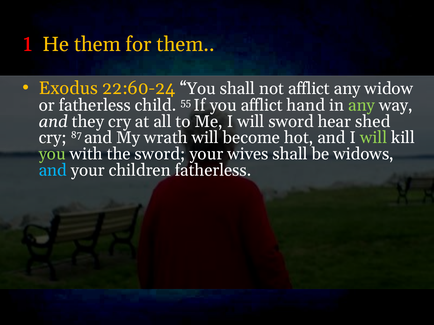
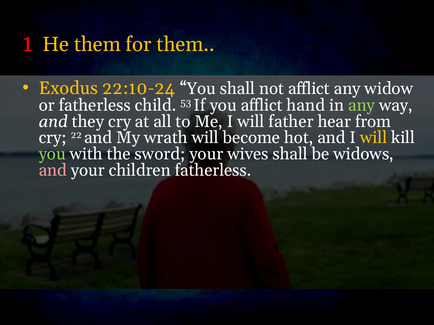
22:60-24: 22:60-24 -> 22:10-24
55: 55 -> 53
will sword: sword -> father
shed: shed -> from
87: 87 -> 22
will at (374, 138) colour: light green -> yellow
and at (53, 170) colour: light blue -> pink
